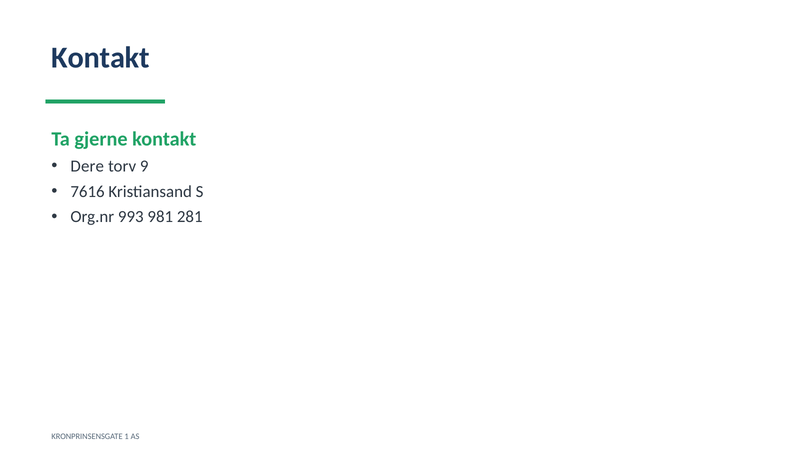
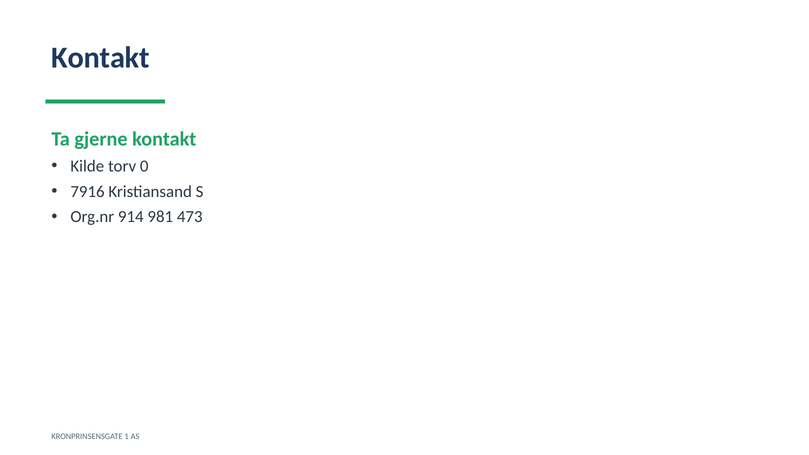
Dere: Dere -> Kilde
9: 9 -> 0
7616: 7616 -> 7916
993: 993 -> 914
281: 281 -> 473
